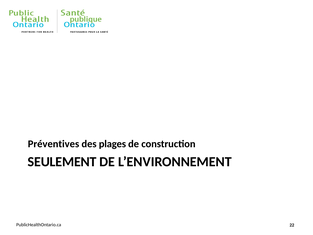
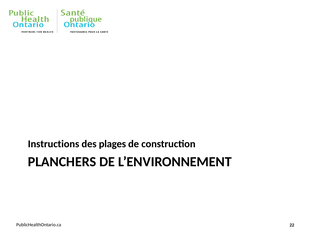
Préventives: Préventives -> Instructions
SEULEMENT: SEULEMENT -> PLANCHERS
